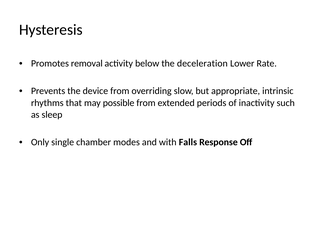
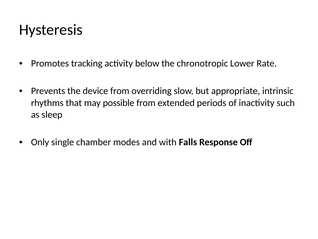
removal: removal -> tracking
deceleration: deceleration -> chronotropic
